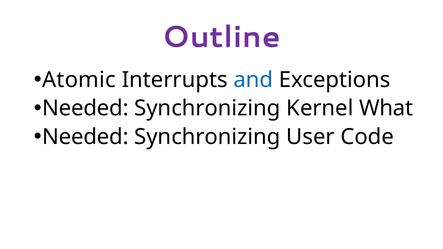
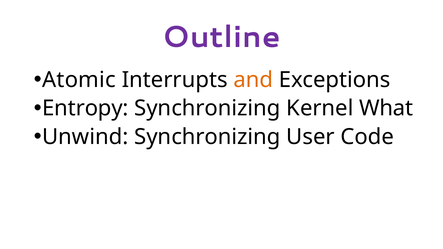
and colour: blue -> orange
Needed at (85, 108): Needed -> Entropy
Needed at (85, 137): Needed -> Unwind
